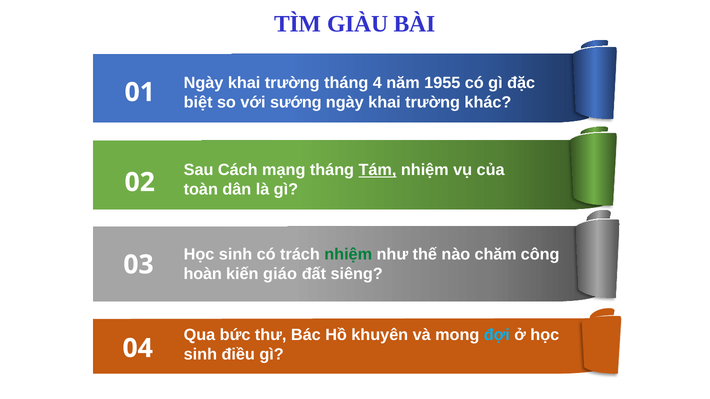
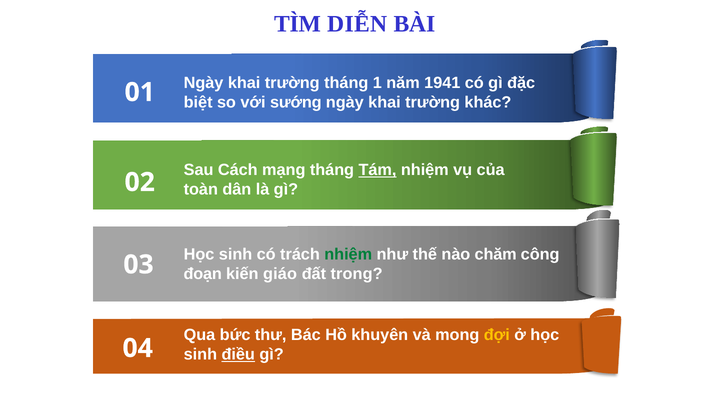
GIÀU: GIÀU -> DIỄN
4: 4 -> 1
1955: 1955 -> 1941
hoàn: hoàn -> đoạn
siêng: siêng -> trong
đợi colour: light blue -> yellow
điều underline: none -> present
